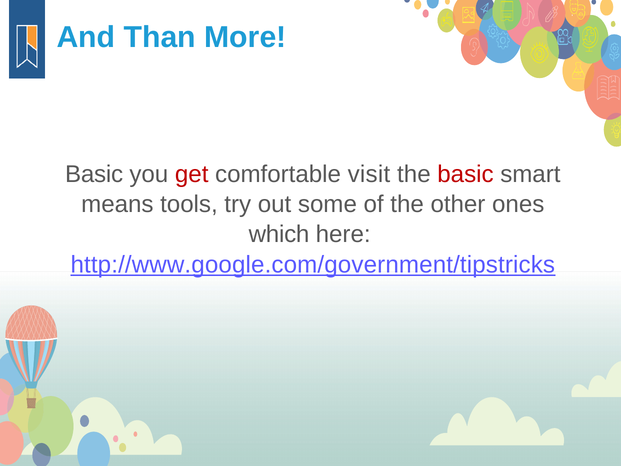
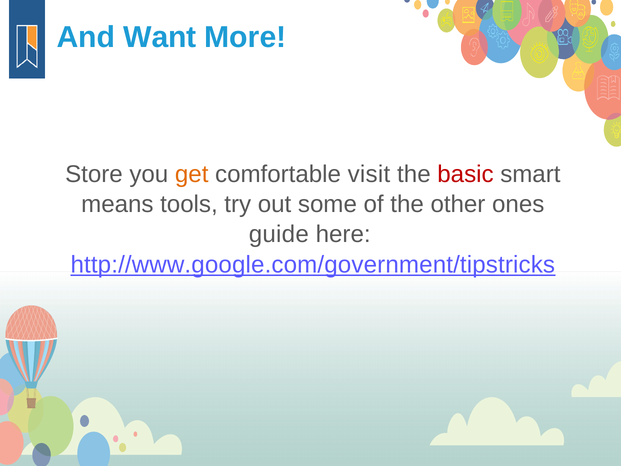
Than: Than -> Want
Basic at (94, 174): Basic -> Store
get colour: red -> orange
which: which -> guide
